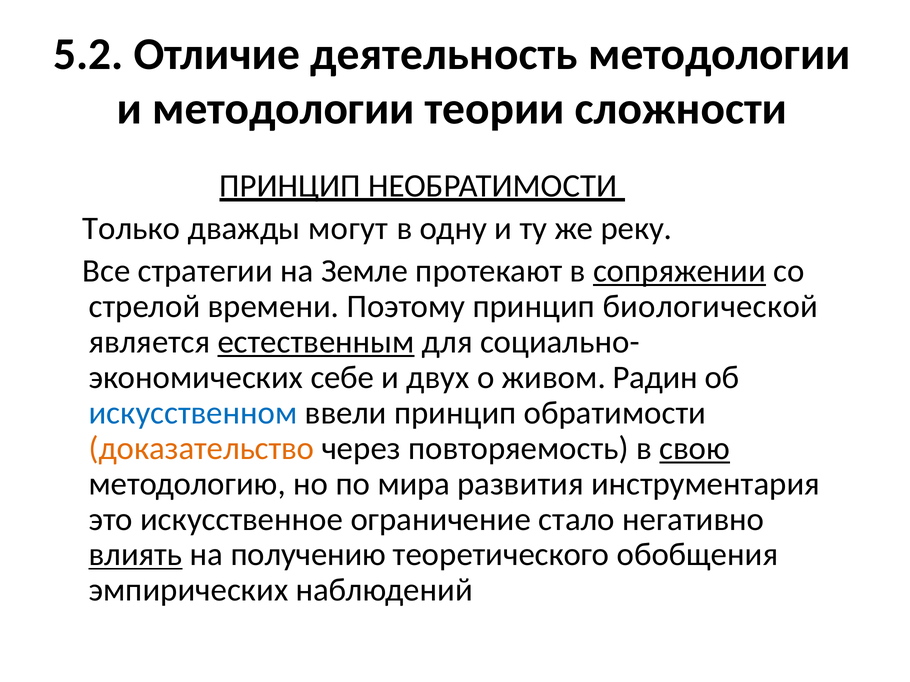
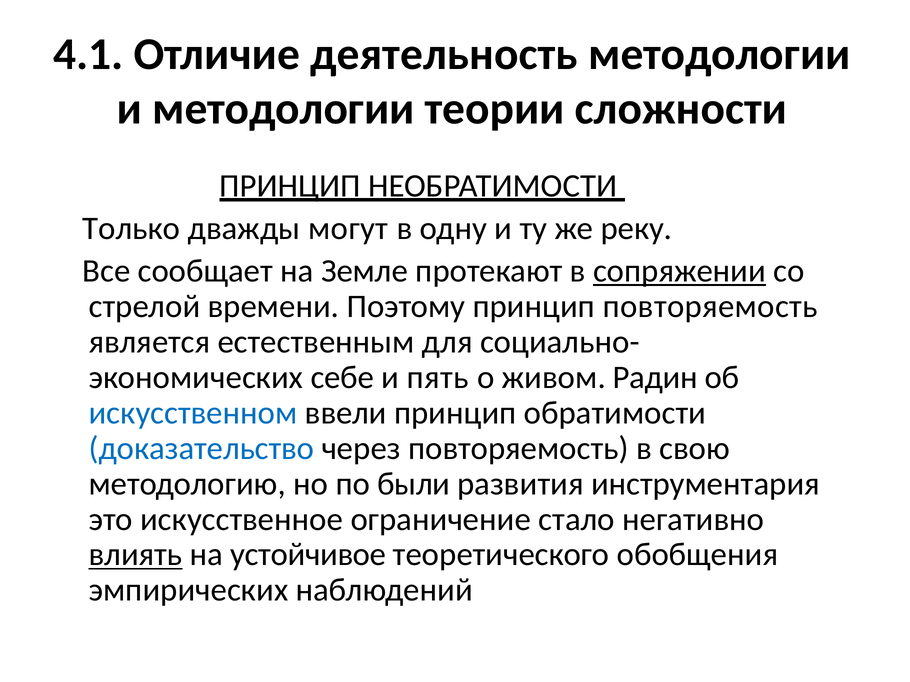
5.2: 5.2 -> 4.1
стратегии: стратегии -> сообщает
принцип биологической: биологической -> повторяемость
естественным underline: present -> none
двух: двух -> пять
доказательство colour: orange -> blue
свою underline: present -> none
мира: мира -> были
получению: получению -> устойчивое
